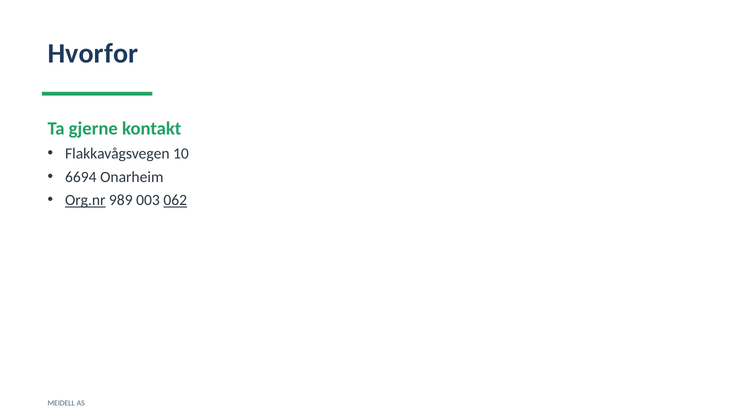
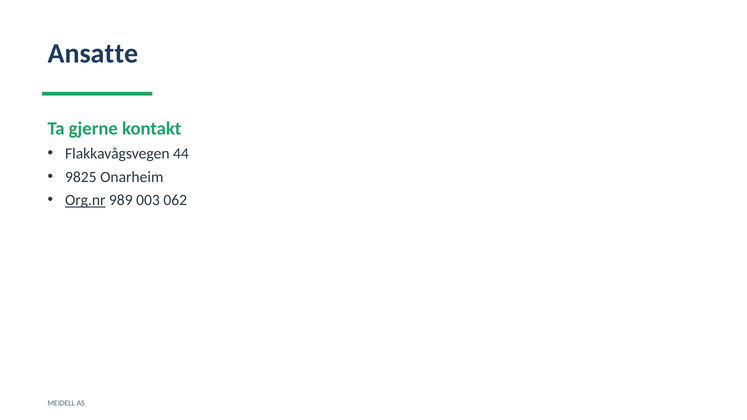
Hvorfor: Hvorfor -> Ansatte
10: 10 -> 44
6694: 6694 -> 9825
062 underline: present -> none
